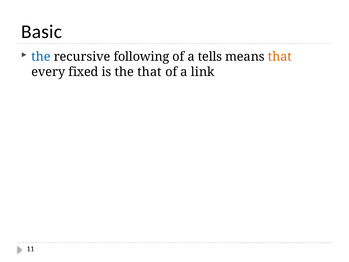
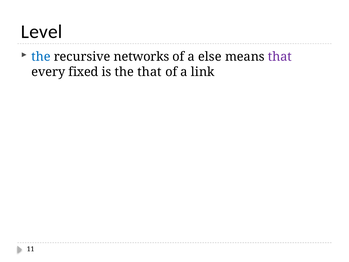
Basic: Basic -> Level
following: following -> networks
tells: tells -> else
that at (280, 57) colour: orange -> purple
